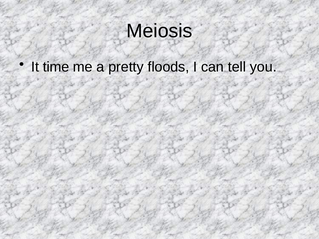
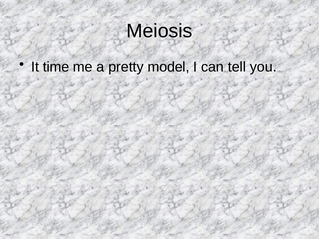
floods: floods -> model
